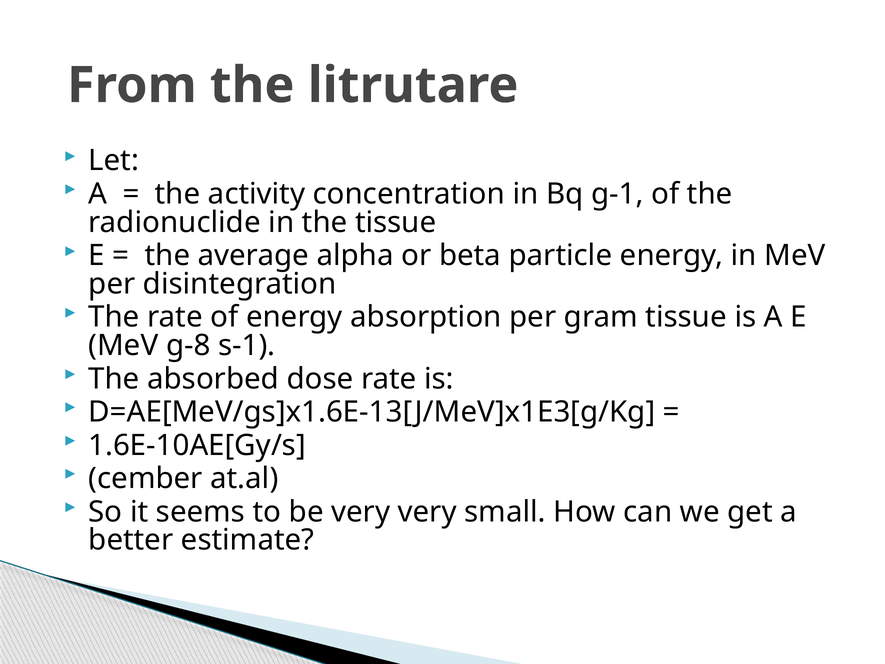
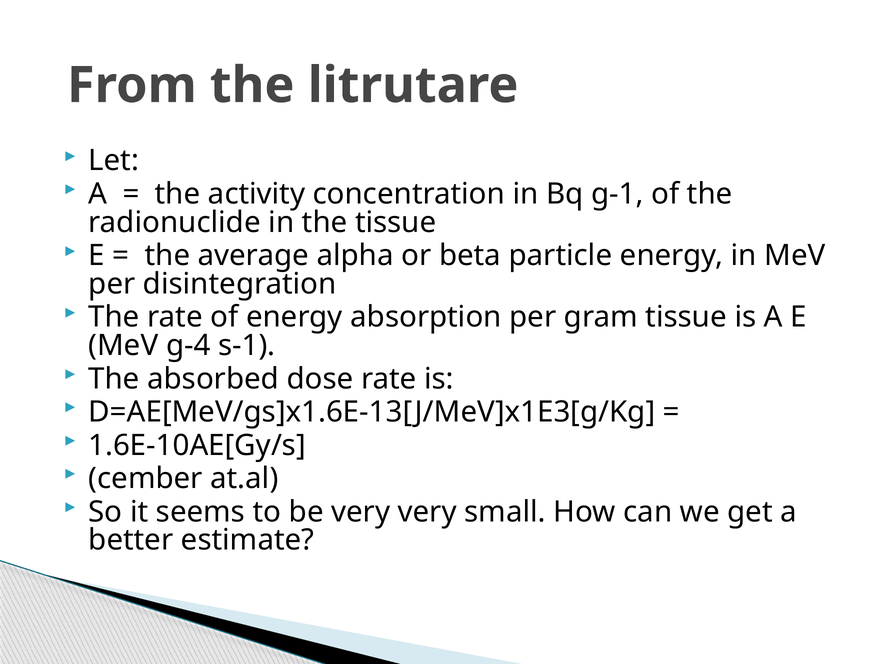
g-8: g-8 -> g-4
